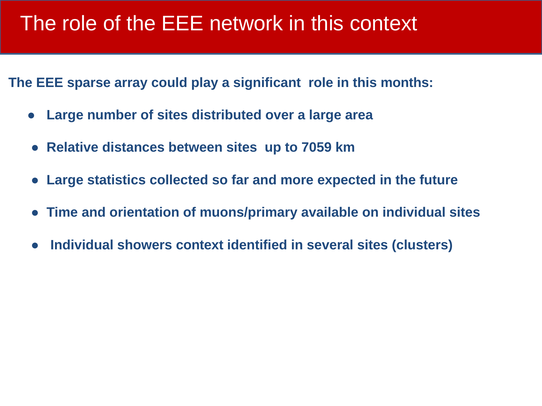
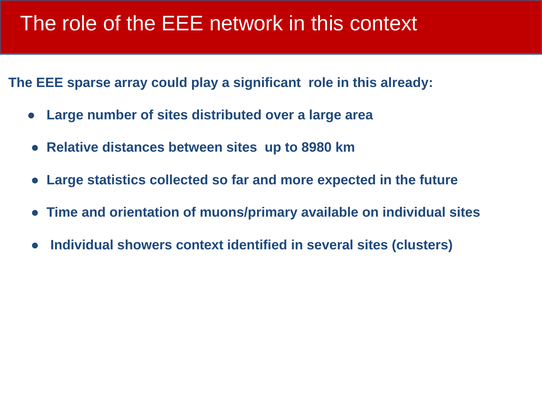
months: months -> already
7059: 7059 -> 8980
